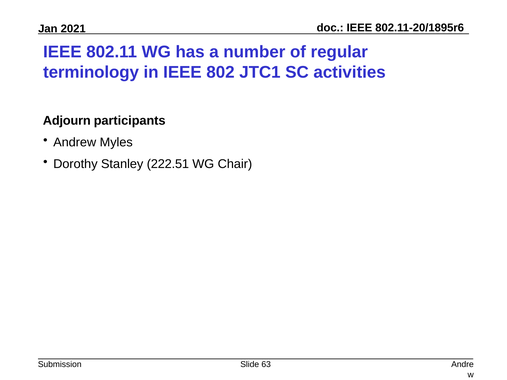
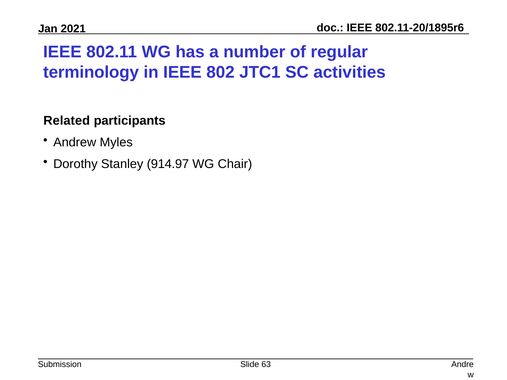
Adjourn: Adjourn -> Related
222.51: 222.51 -> 914.97
